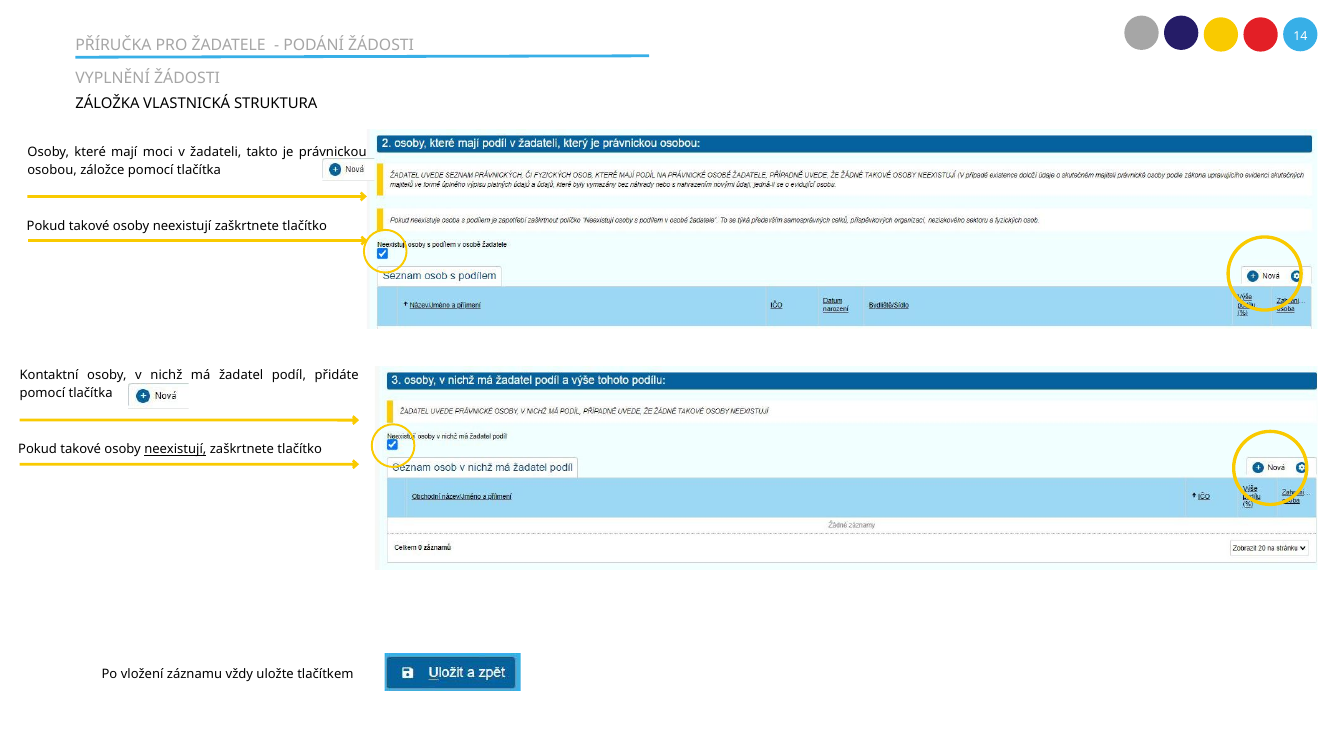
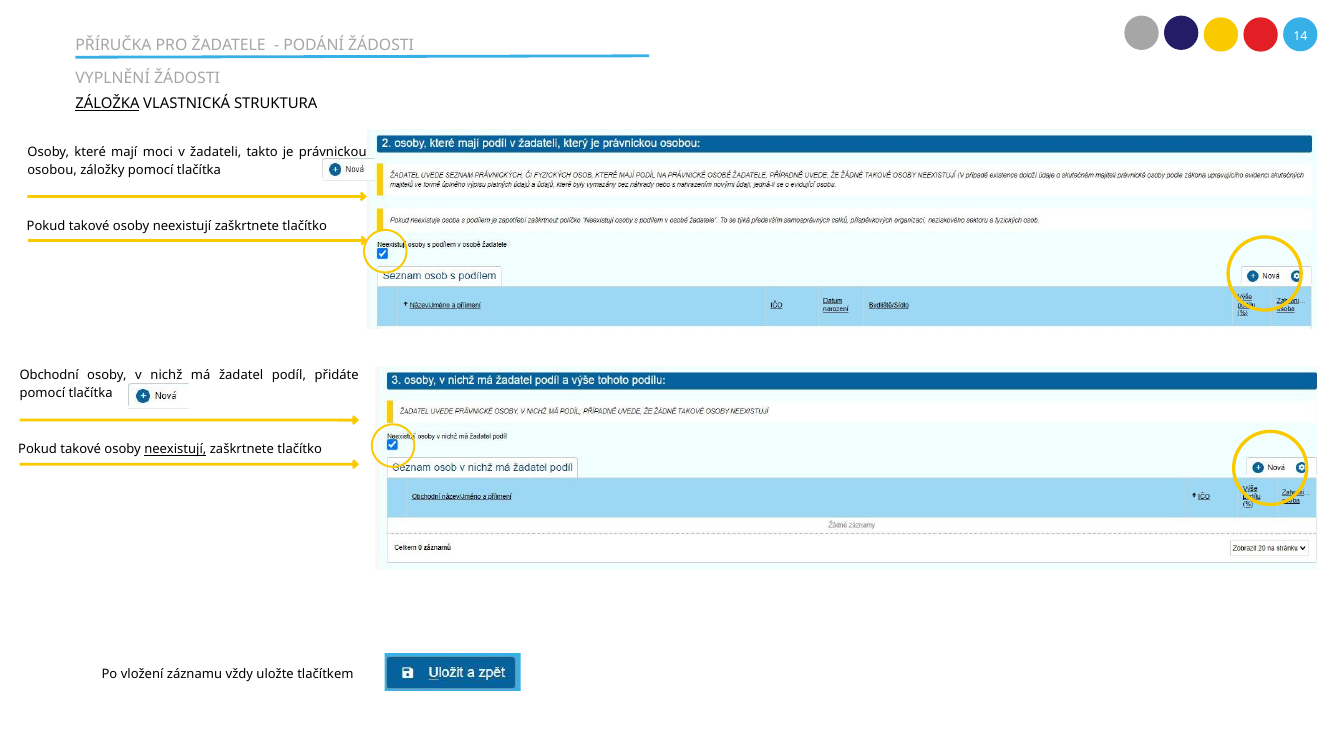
ZÁLOŽKA underline: none -> present
záložce: záložce -> záložky
Kontaktní: Kontaktní -> Obchodní
